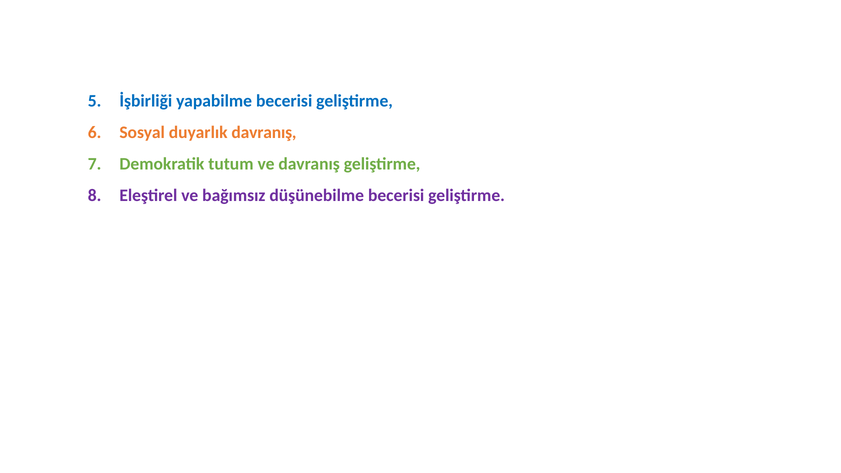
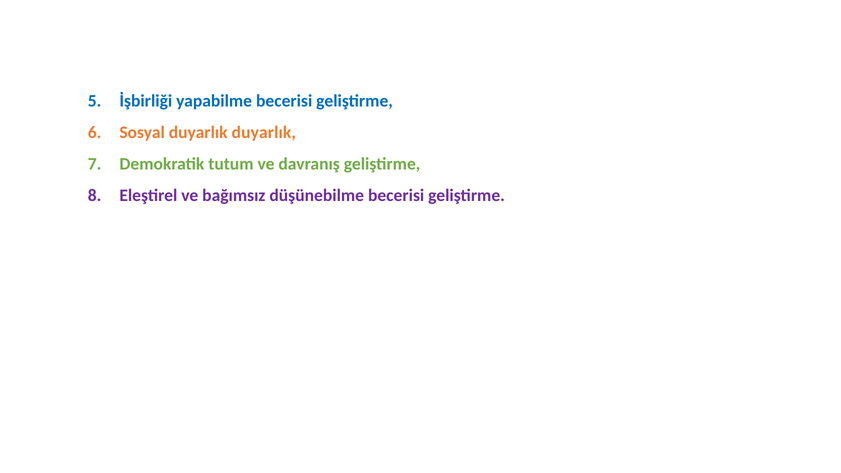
duyarlık davranış: davranış -> duyarlık
